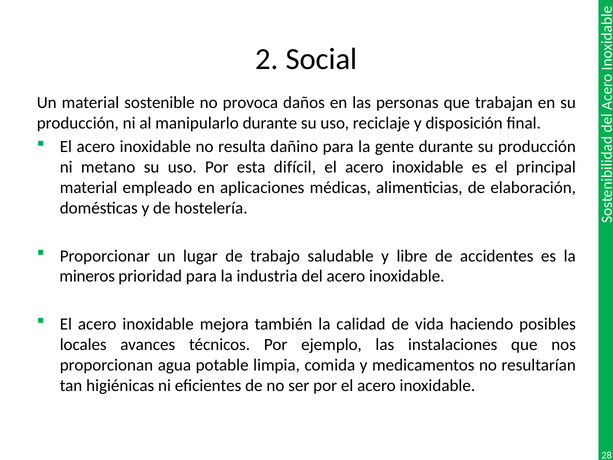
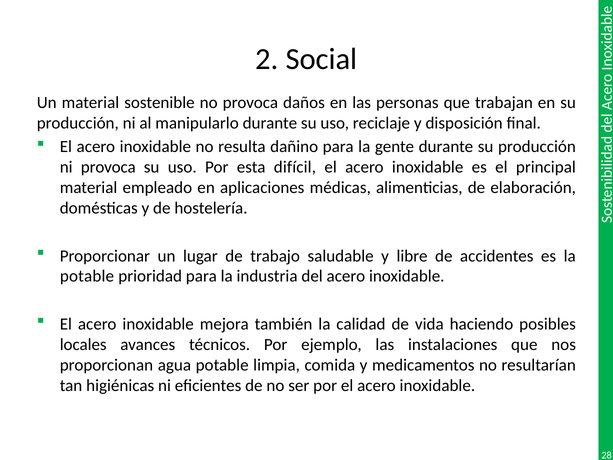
ni metano: metano -> provoca
mineros at (87, 276): mineros -> potable
